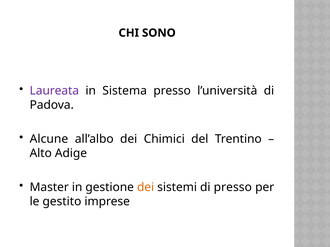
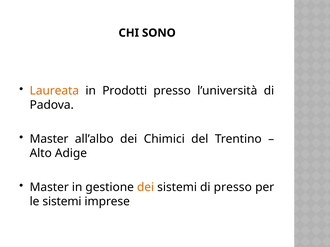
Laureata colour: purple -> orange
Sistema: Sistema -> Prodotti
Alcune at (49, 139): Alcune -> Master
le gestito: gestito -> sistemi
